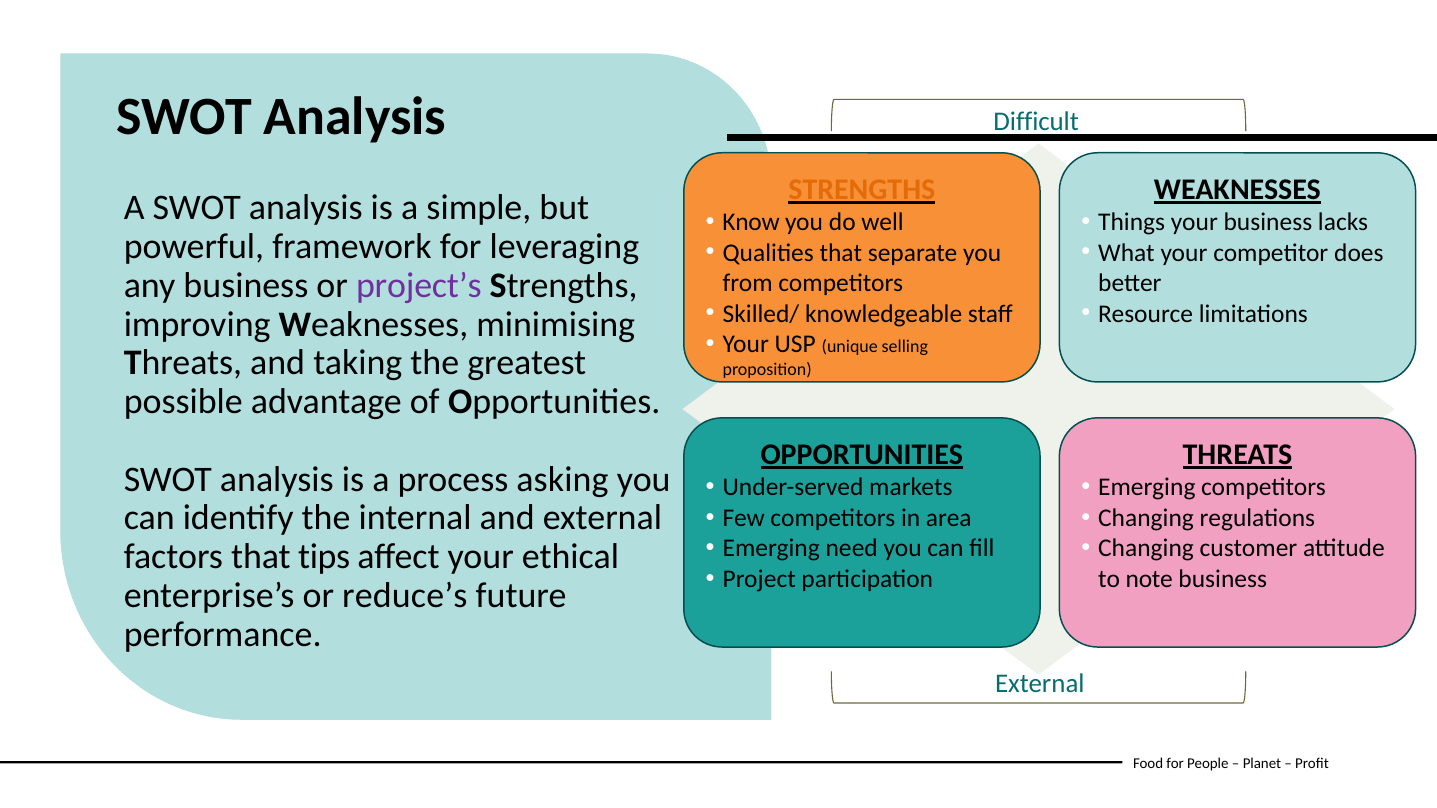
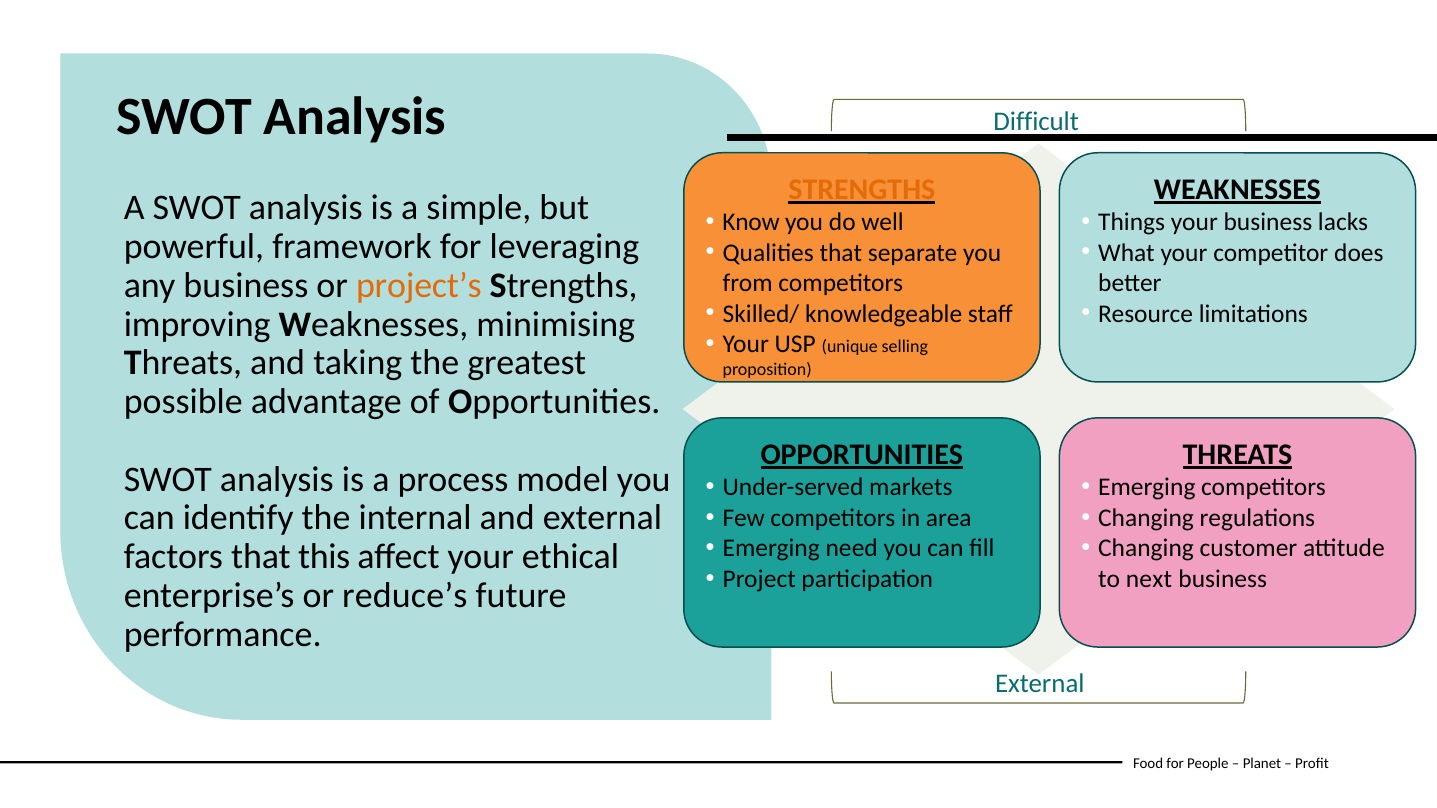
project’s colour: purple -> orange
asking: asking -> model
tips: tips -> this
note: note -> next
